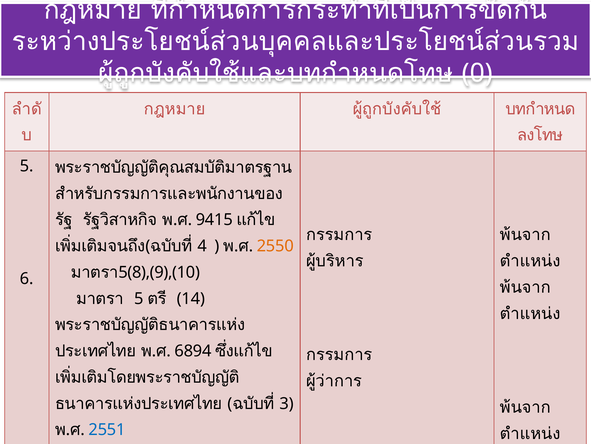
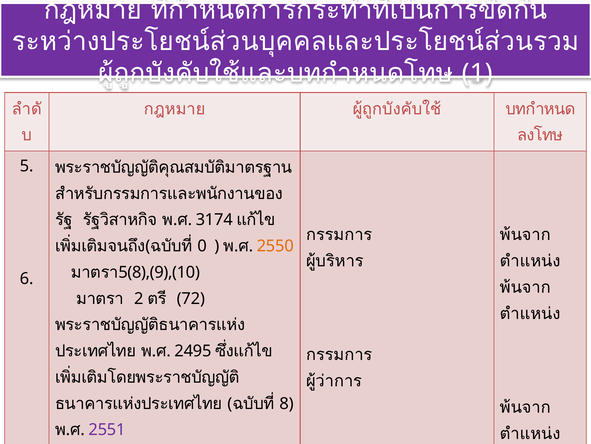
0: 0 -> 1
9415: 9415 -> 3174
4: 4 -> 0
5 at (139, 298): 5 -> 2
14: 14 -> 72
6894: 6894 -> 2495
3: 3 -> 8
2551 colour: blue -> purple
